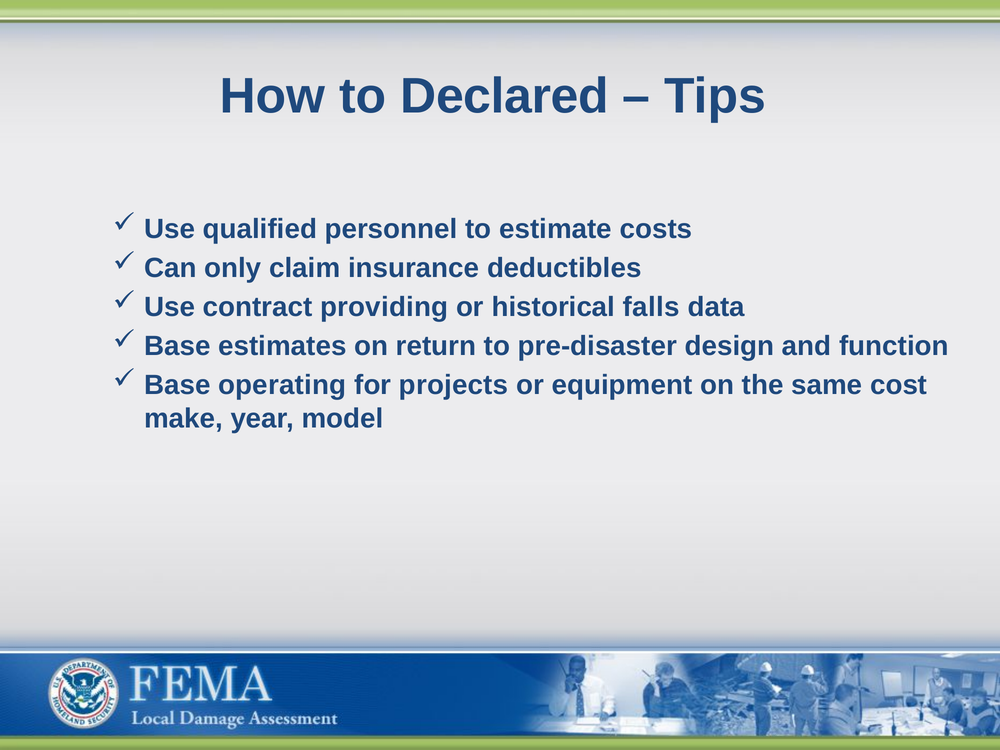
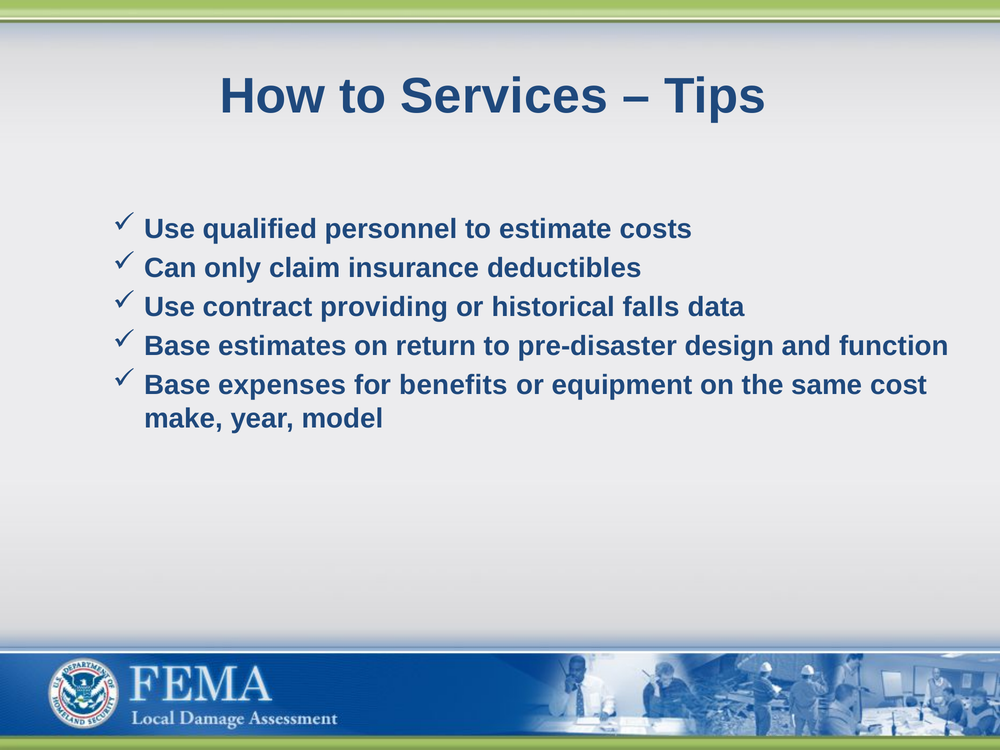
Declared: Declared -> Services
operating: operating -> expenses
projects: projects -> benefits
